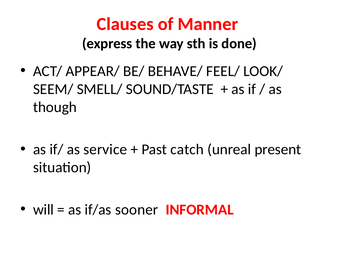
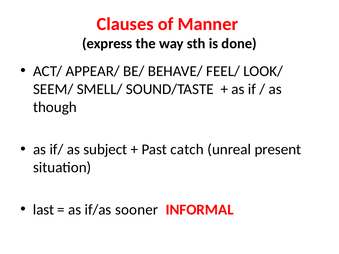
service: service -> subject
will: will -> last
